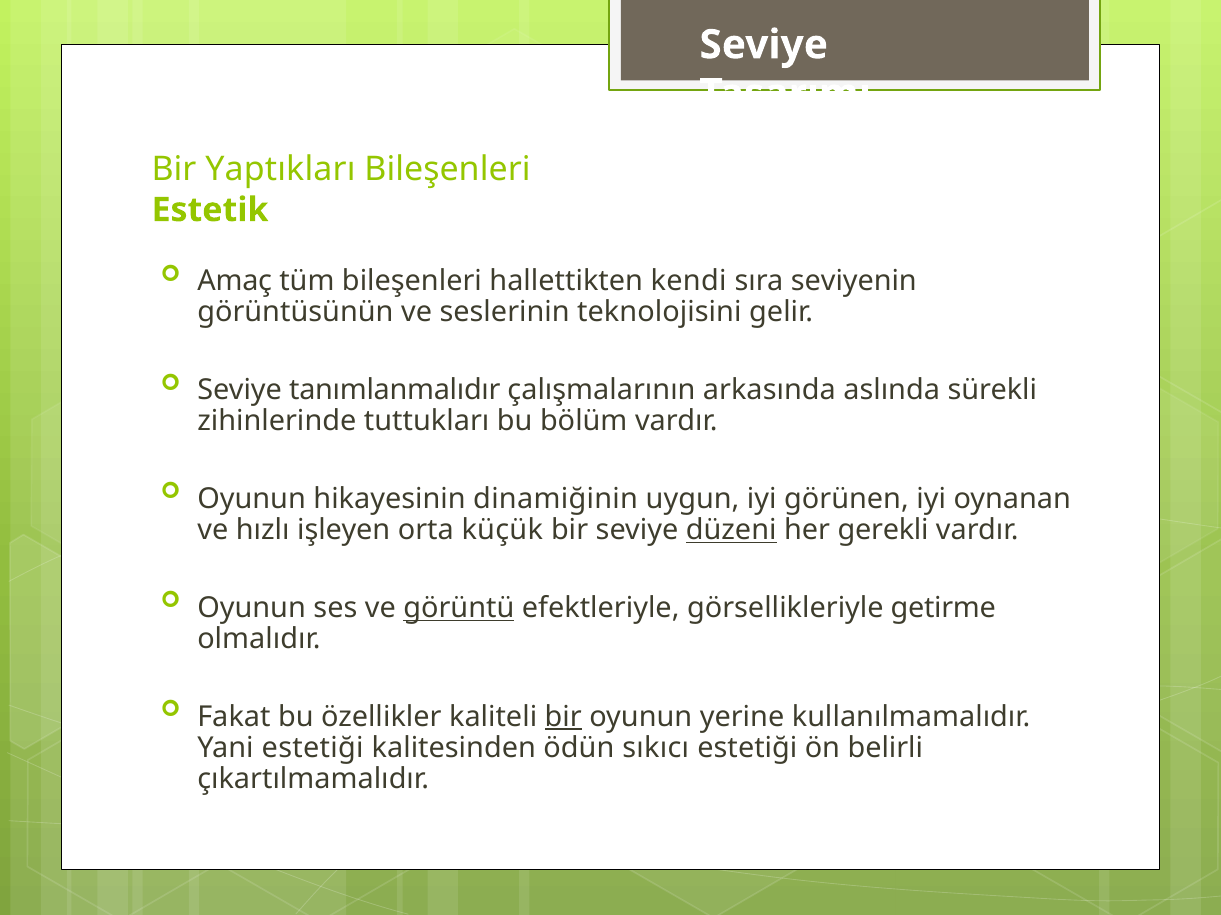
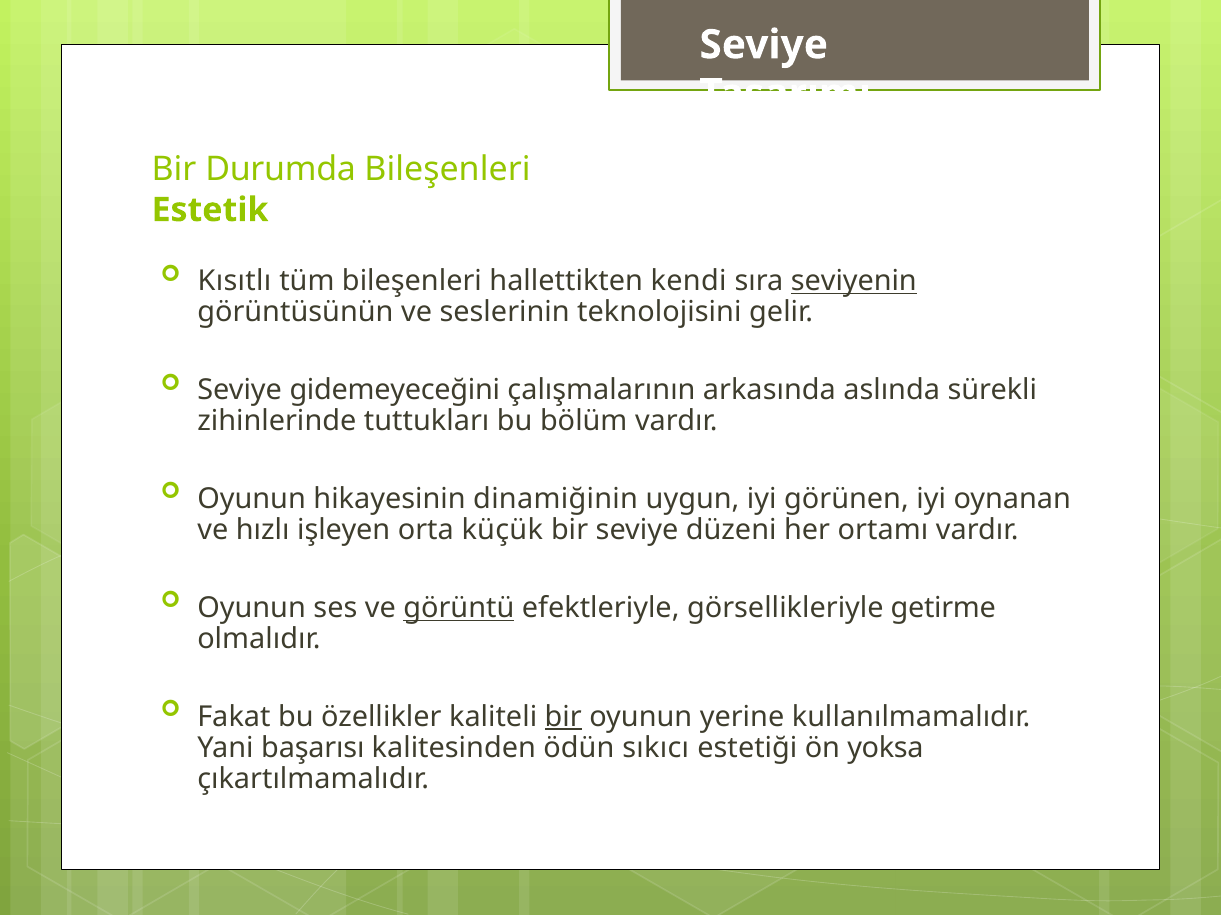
Yaptıkları: Yaptıkları -> Durumda
Amaç: Amaç -> Kısıtlı
seviyenin underline: none -> present
tanımlanmalıdır: tanımlanmalıdır -> gidemeyeceğini
düzeni underline: present -> none
gerekli: gerekli -> ortamı
Yani estetiği: estetiği -> başarısı
belirli: belirli -> yoksa
